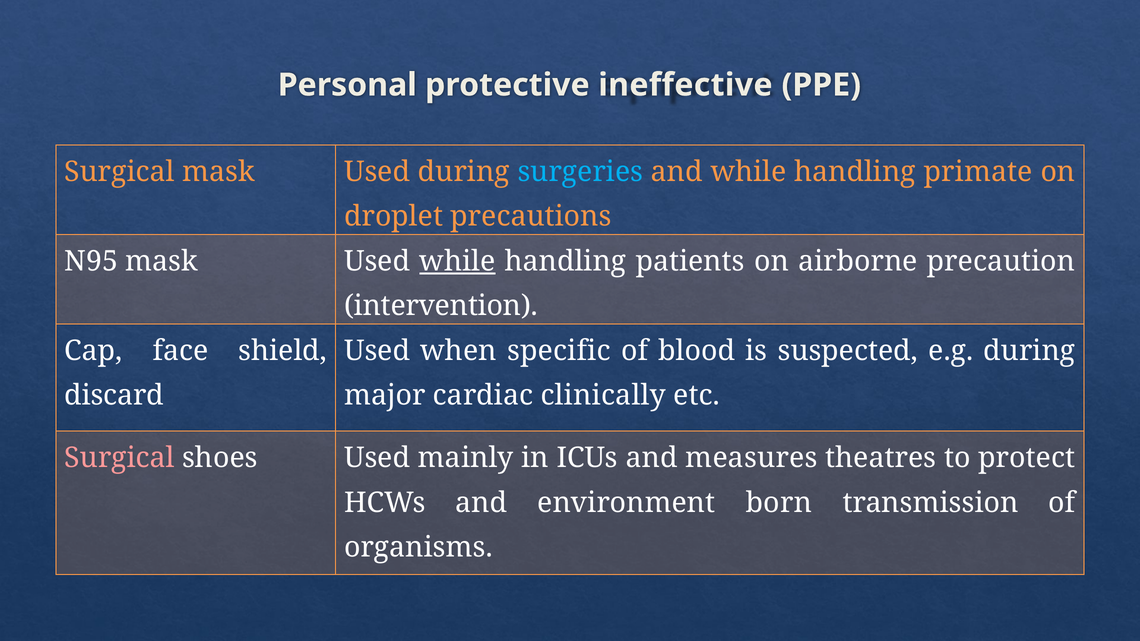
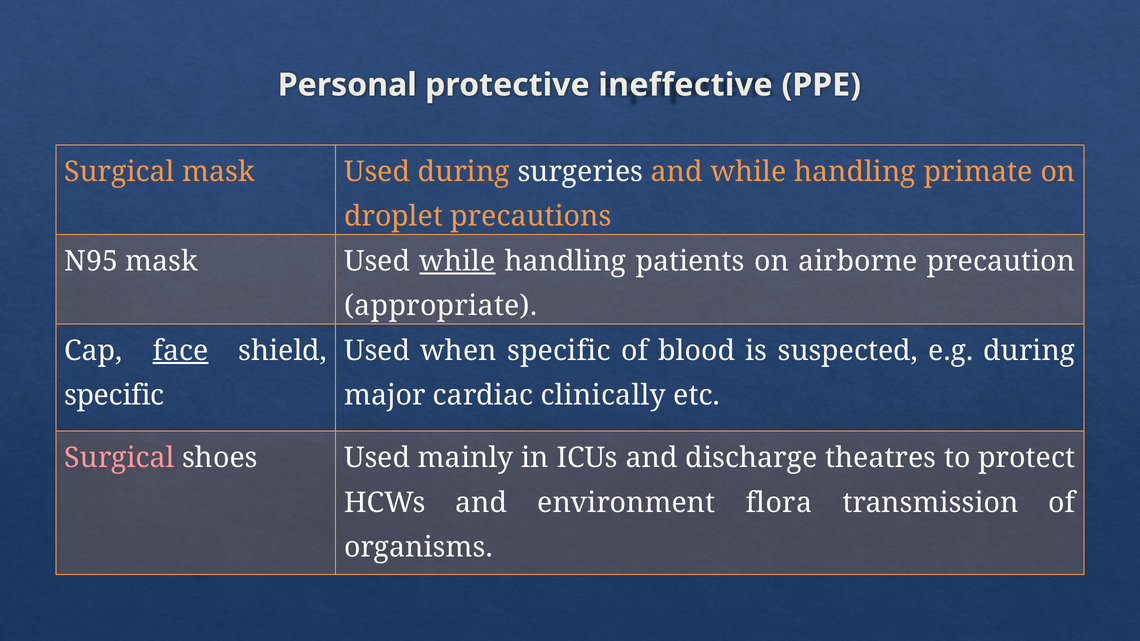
surgeries colour: light blue -> white
intervention: intervention -> appropriate
face underline: none -> present
discard at (114, 396): discard -> specific
measures: measures -> discharge
born: born -> flora
